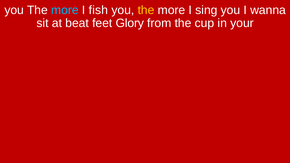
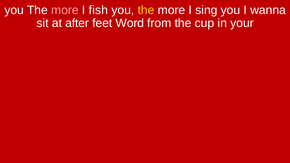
more at (65, 10) colour: light blue -> pink
beat: beat -> after
Glory: Glory -> Word
